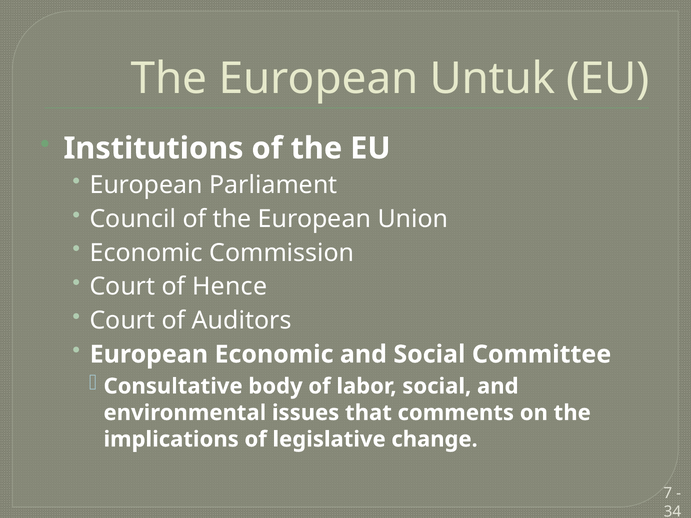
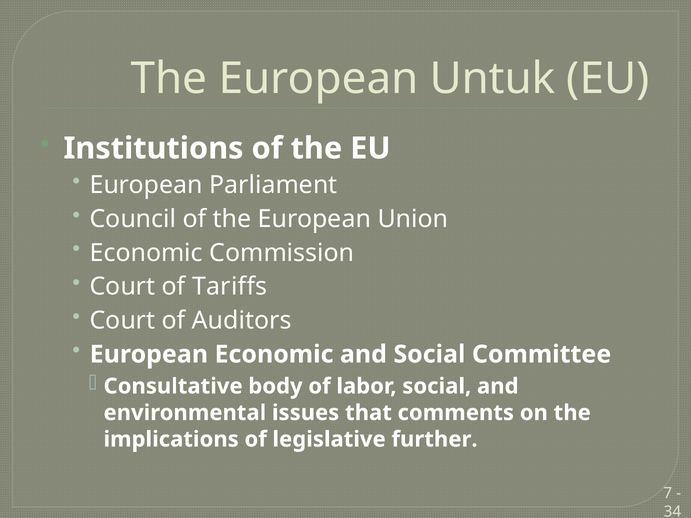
Hence: Hence -> Tariffs
change: change -> further
